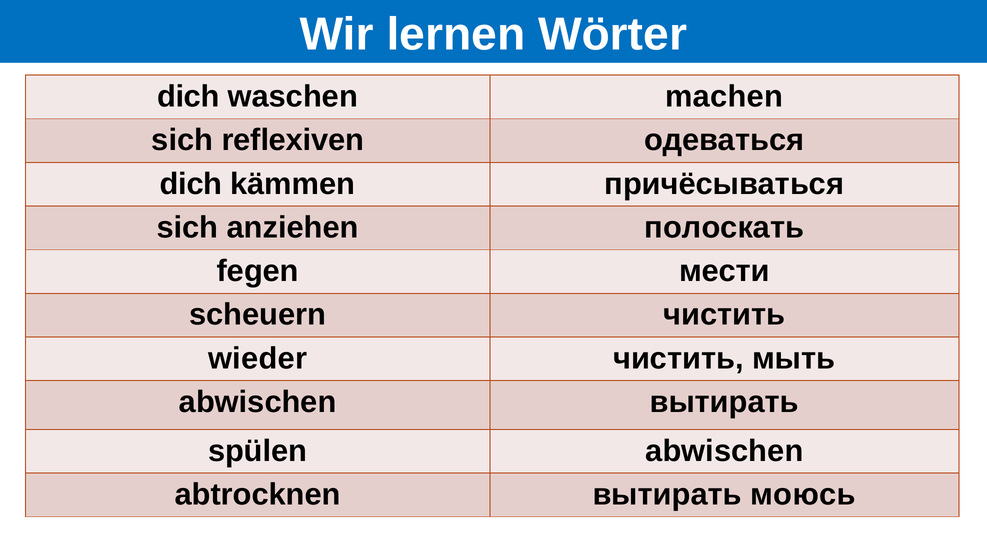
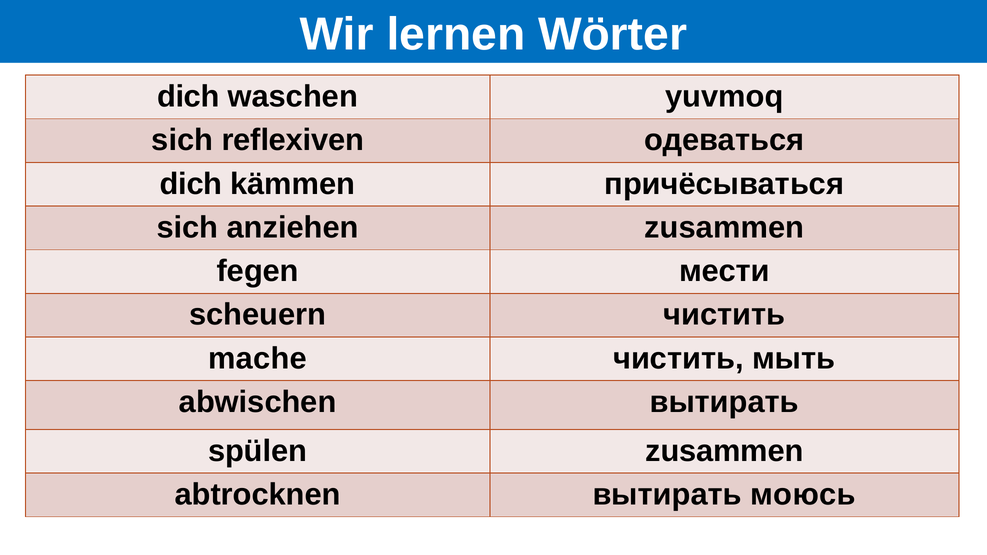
machen: machen -> yuvmoq
anziehen полоскать: полоскать -> zusammen
wieder: wieder -> mache
spülen abwischen: abwischen -> zusammen
